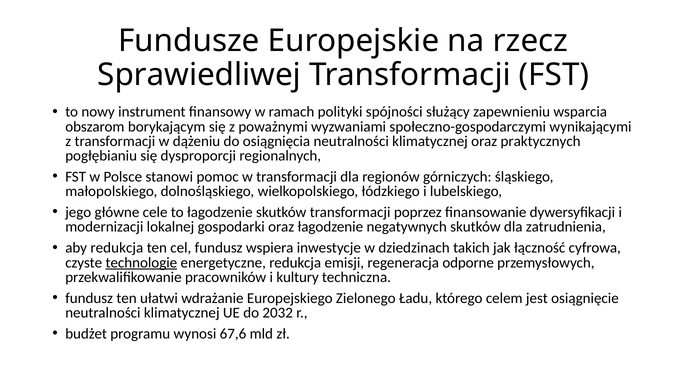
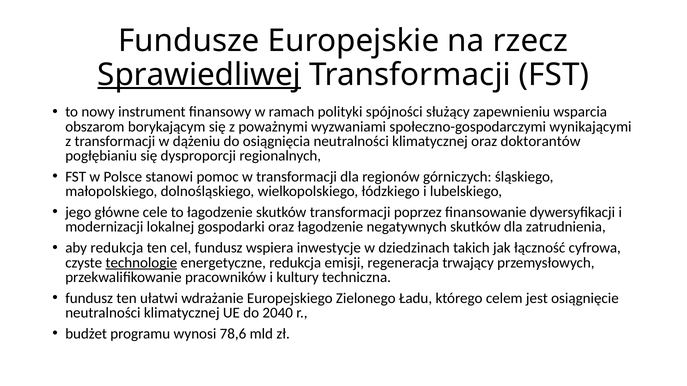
Sprawiedliwej underline: none -> present
praktycznych: praktycznych -> doktorantów
odporne: odporne -> trwający
2032: 2032 -> 2040
67,6: 67,6 -> 78,6
